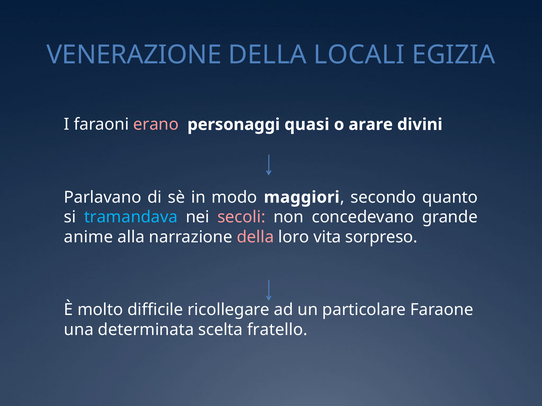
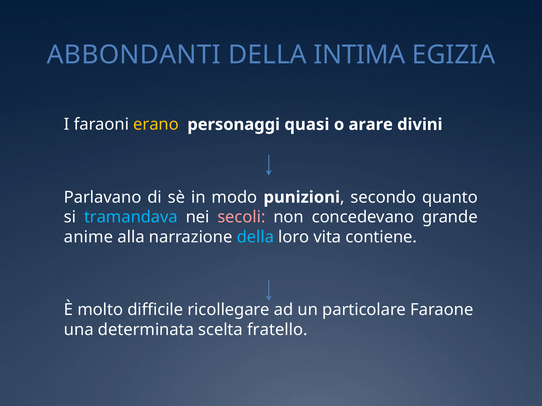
VENERAZIONE: VENERAZIONE -> ABBONDANTI
LOCALI: LOCALI -> INTIMA
erano colour: pink -> yellow
maggiori: maggiori -> punizioni
della at (255, 237) colour: pink -> light blue
sorpreso: sorpreso -> contiene
